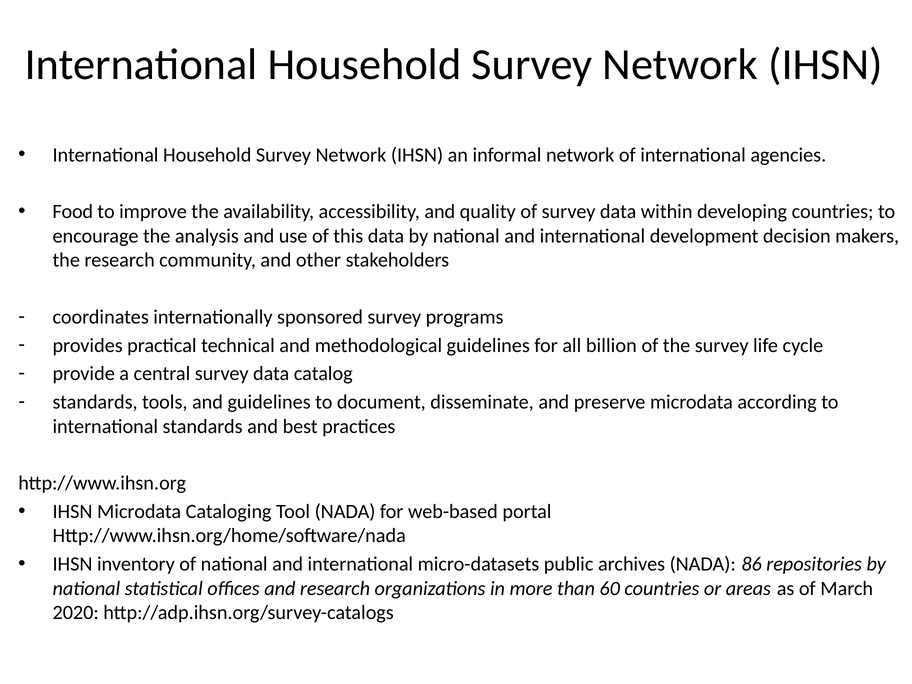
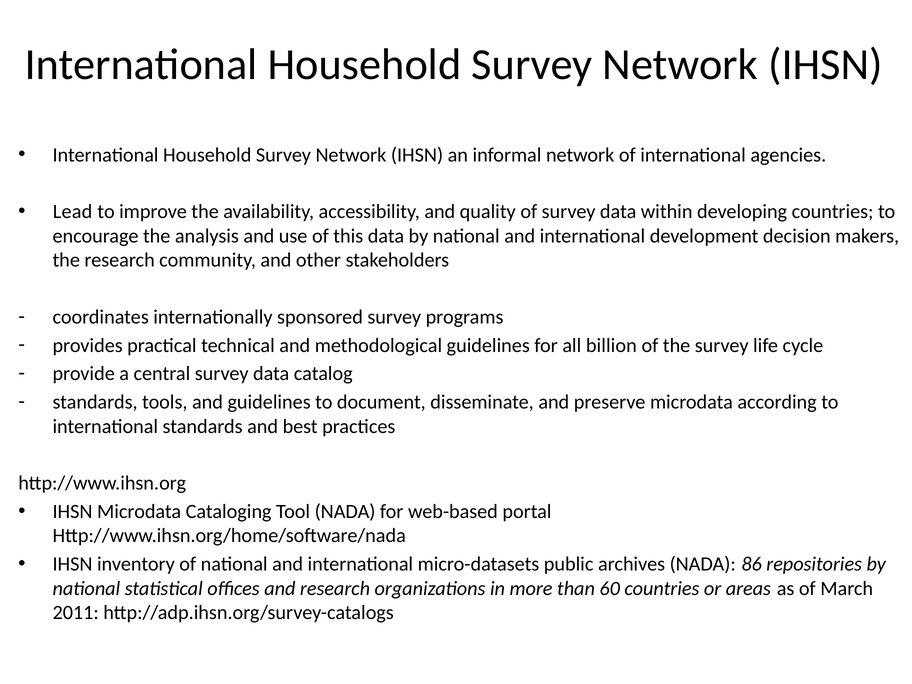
Food: Food -> Lead
2020: 2020 -> 2011
